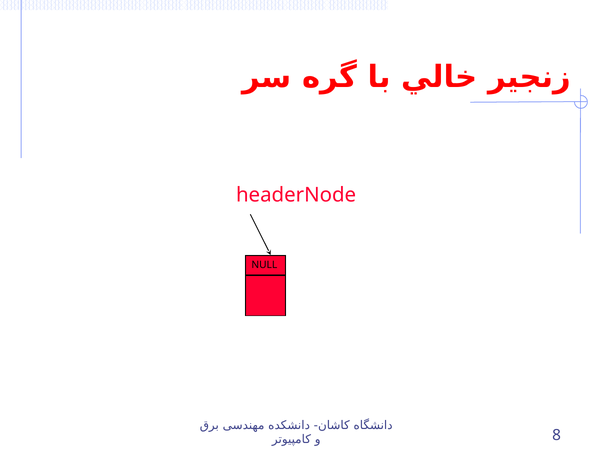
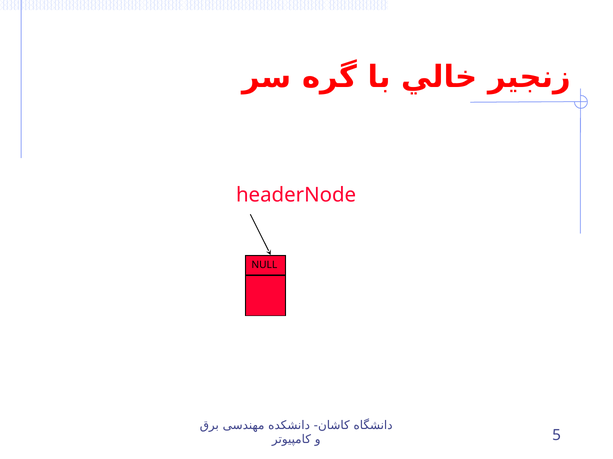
8: 8 -> 5
